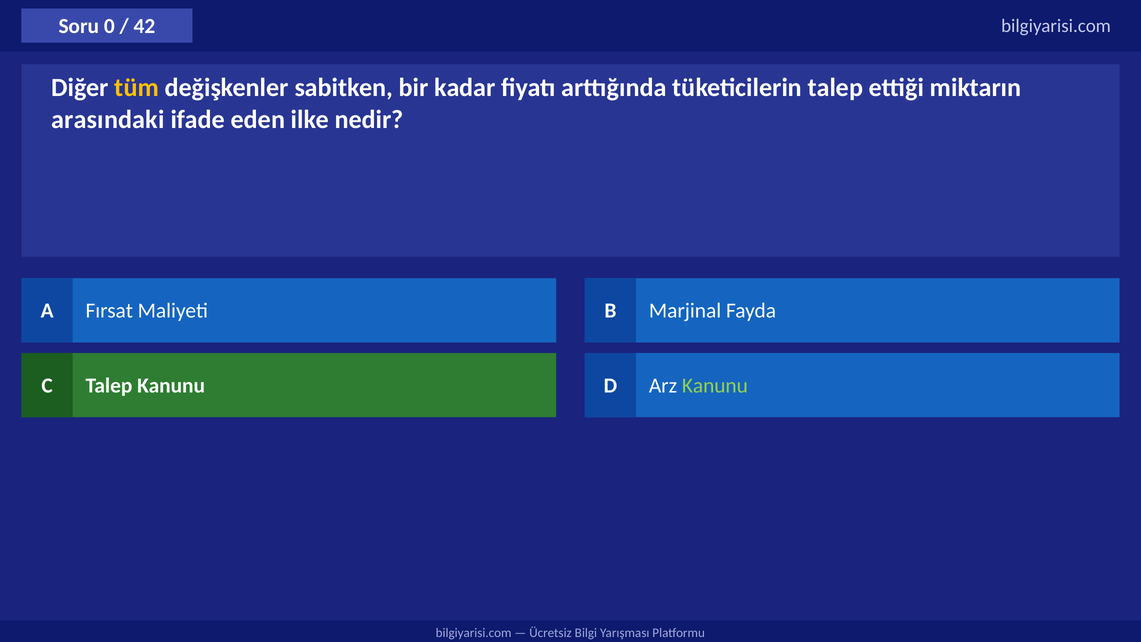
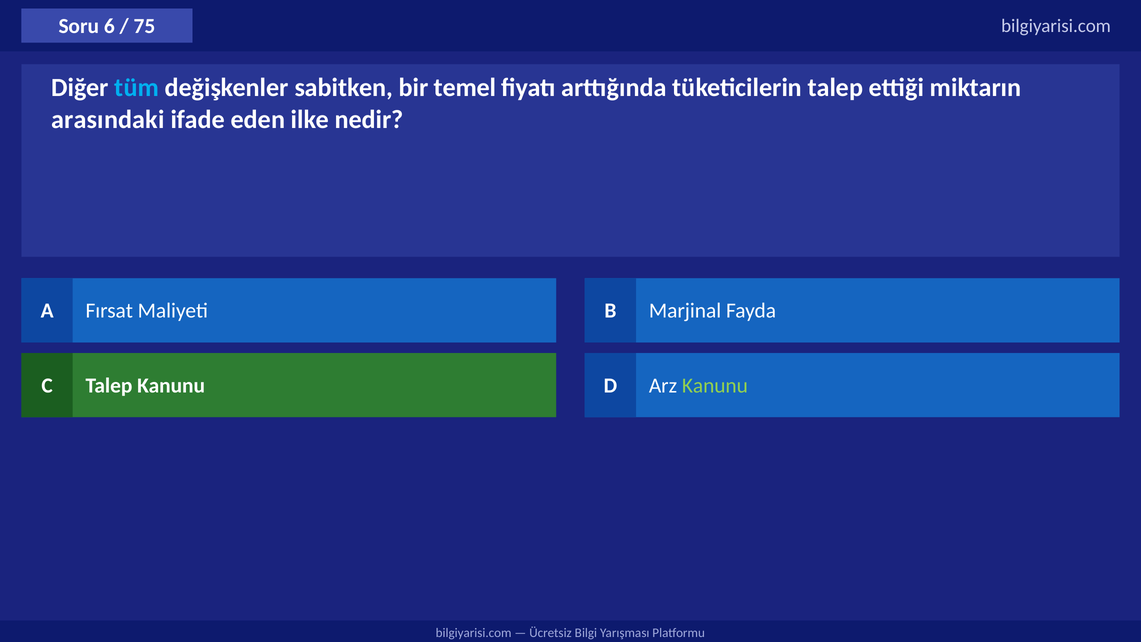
0: 0 -> 6
42: 42 -> 75
tüm colour: yellow -> light blue
kadar: kadar -> temel
